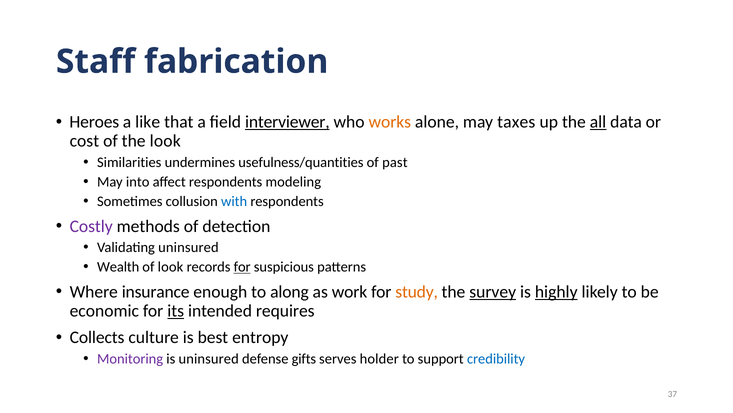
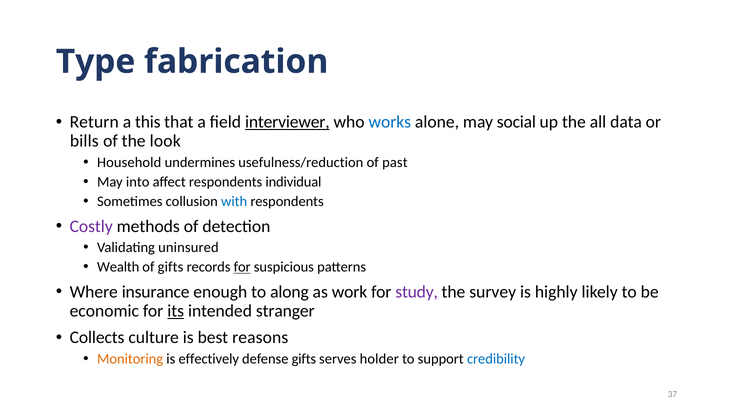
Staff: Staff -> Type
Heroes: Heroes -> Return
like: like -> this
works colour: orange -> blue
taxes: taxes -> social
all underline: present -> none
cost: cost -> bills
Similarities: Similarities -> Household
usefulness/quantities: usefulness/quantities -> usefulness/reduction
modeling: modeling -> individual
of look: look -> gifts
study colour: orange -> purple
survey underline: present -> none
highly underline: present -> none
requires: requires -> stranger
entropy: entropy -> reasons
Monitoring colour: purple -> orange
is uninsured: uninsured -> effectively
